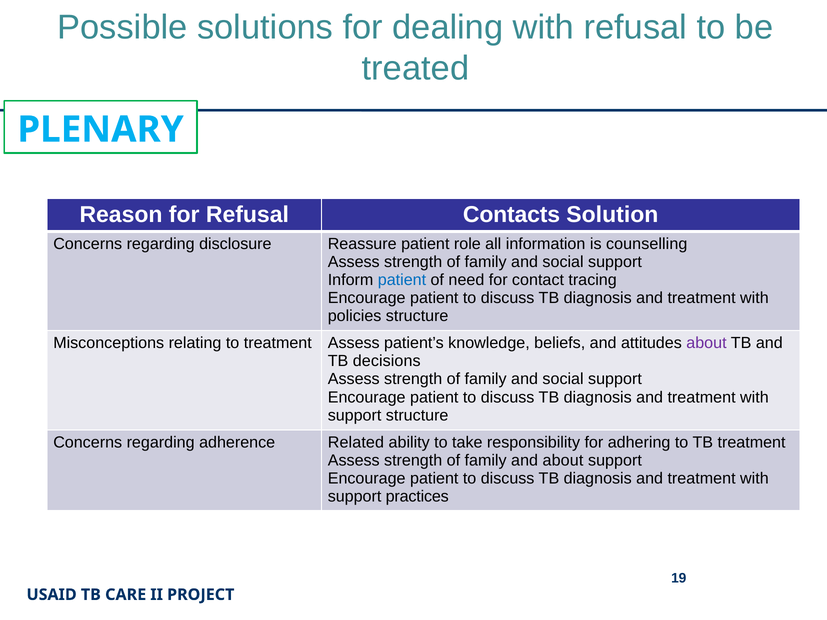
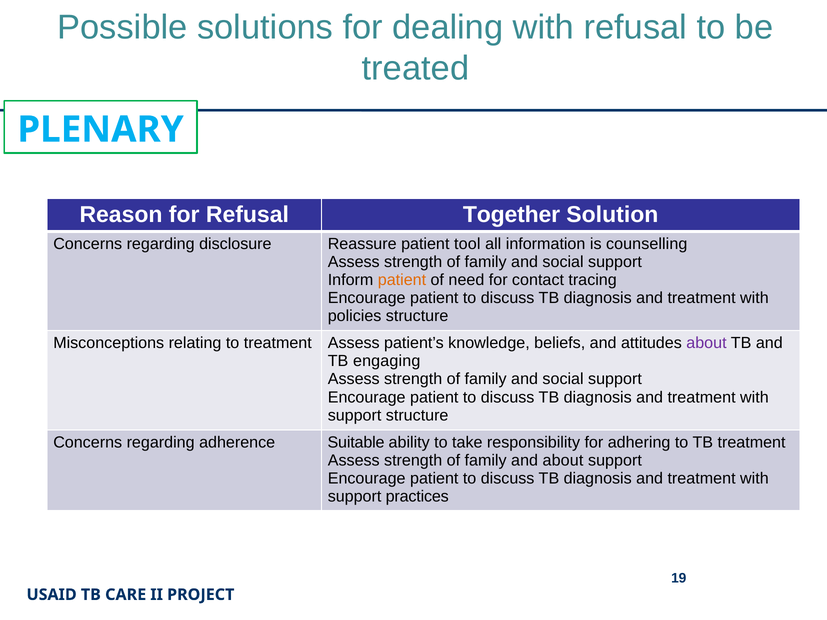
Contacts: Contacts -> Together
role: role -> tool
patient at (402, 280) colour: blue -> orange
decisions: decisions -> engaging
Related: Related -> Suitable
